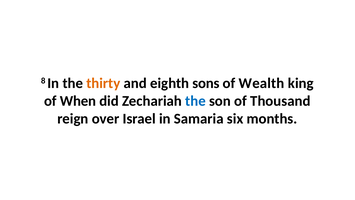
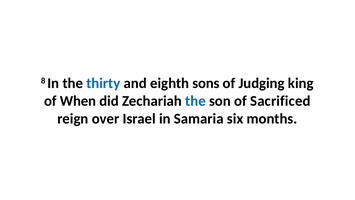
thirty colour: orange -> blue
Wealth: Wealth -> Judging
Thousand: Thousand -> Sacrificed
